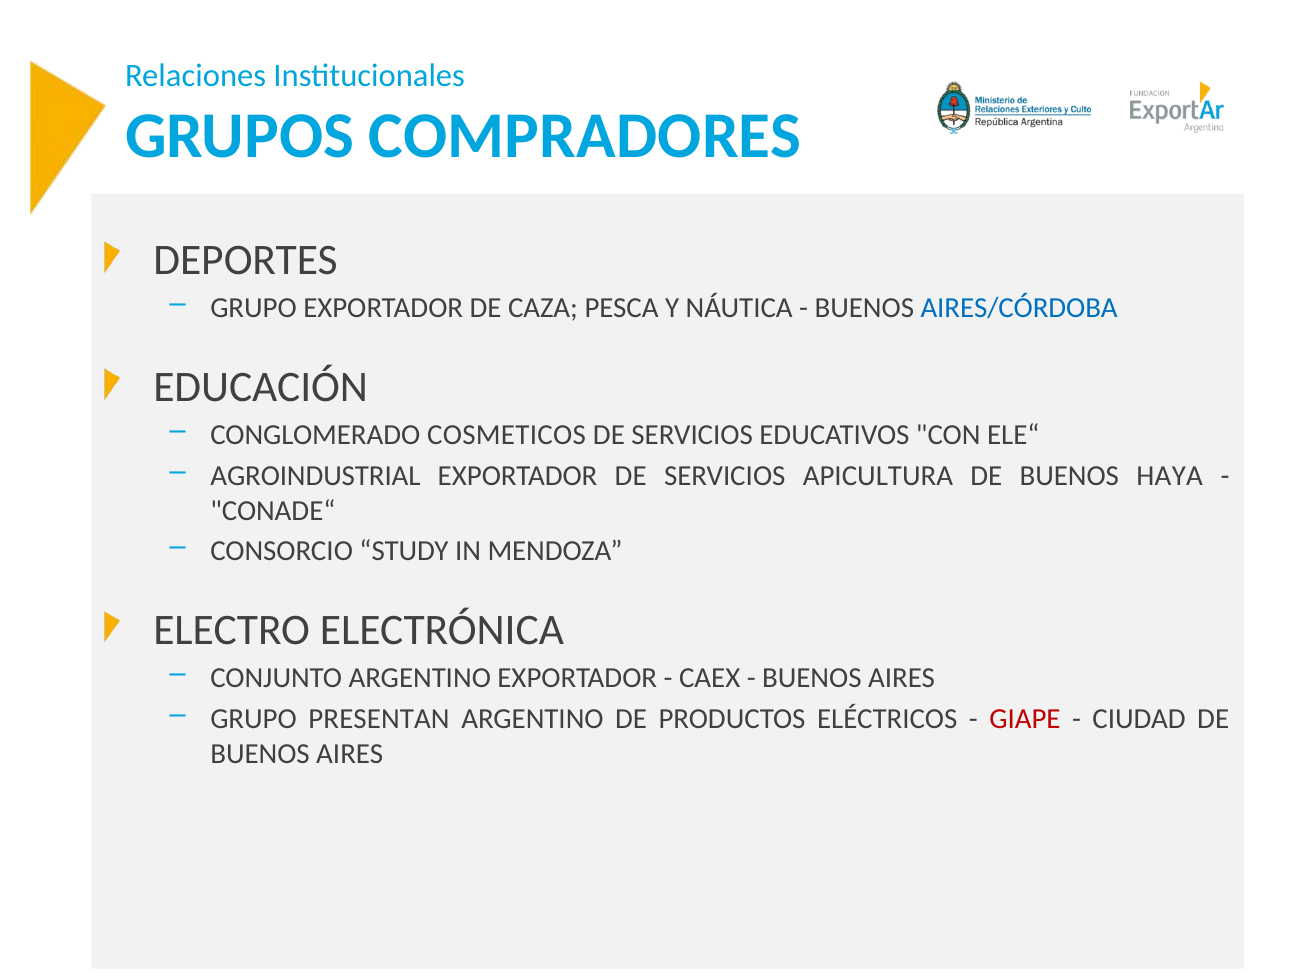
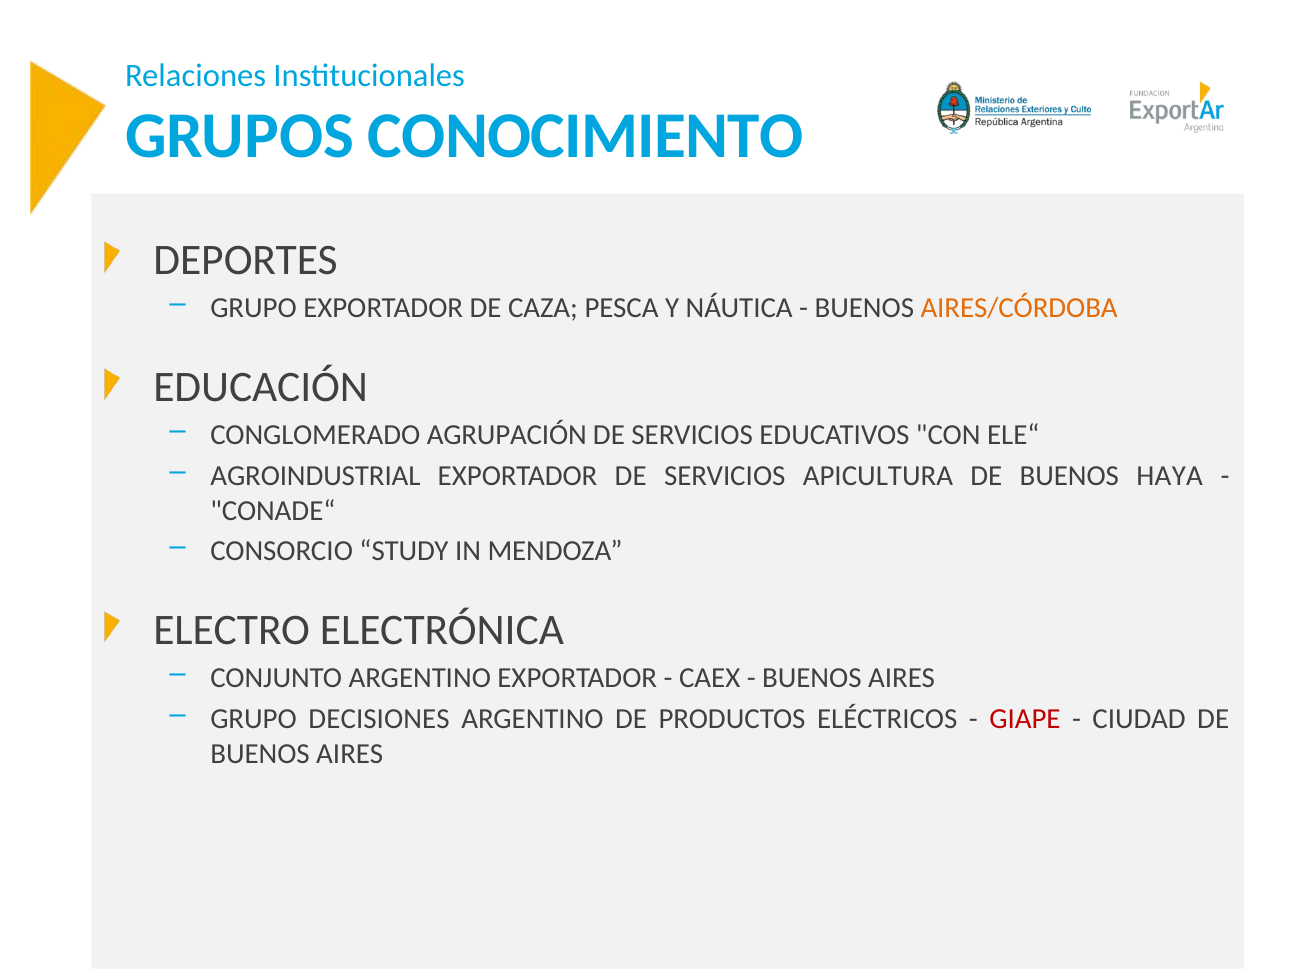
COMPRADORES: COMPRADORES -> CONOCIMIENTO
AIRES/CÓRDOBA colour: blue -> orange
COSMETICOS: COSMETICOS -> AGRUPACIÓN
PRESENTAN: PRESENTAN -> DECISIONES
